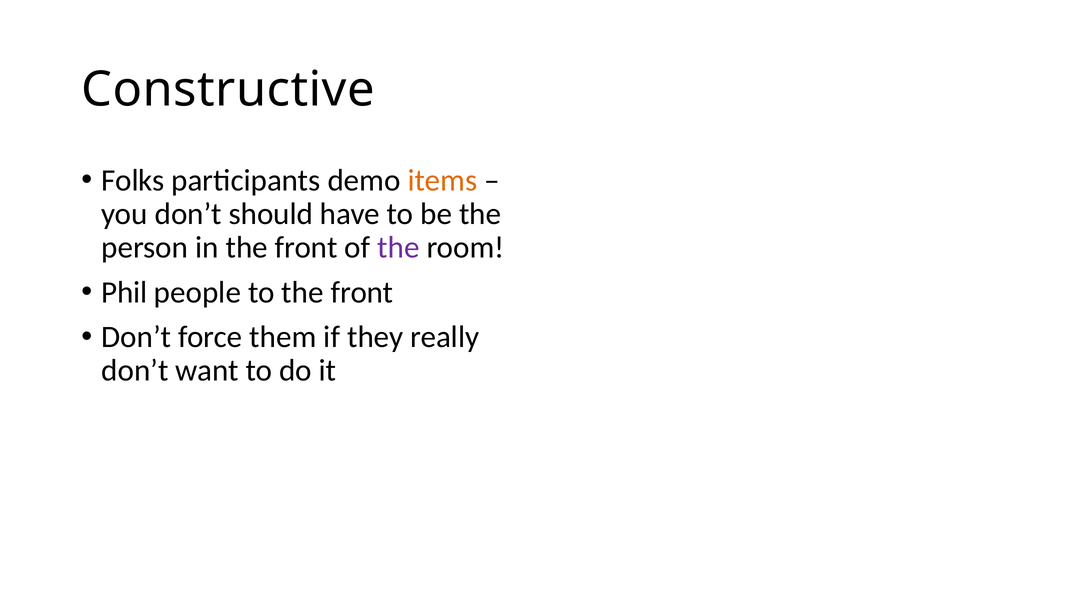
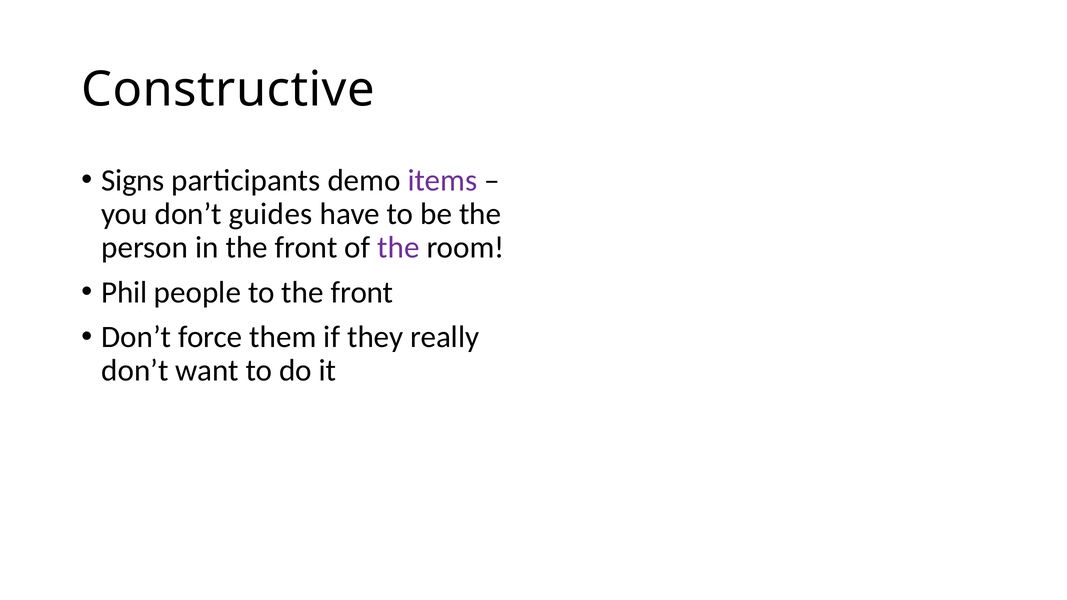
Folks: Folks -> Signs
items colour: orange -> purple
should: should -> guides
